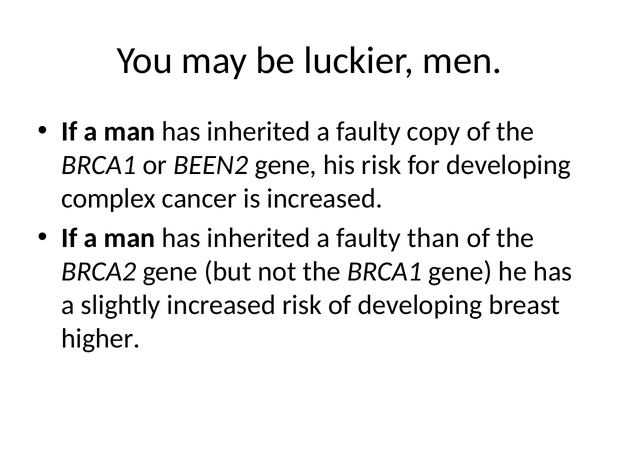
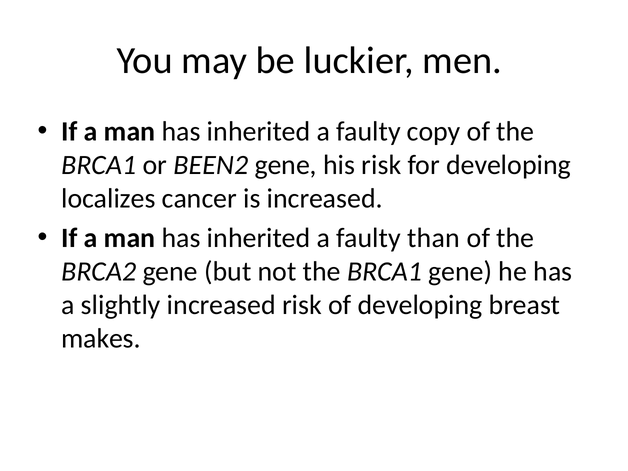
complex: complex -> localizes
higher: higher -> makes
